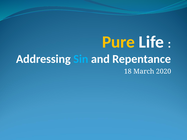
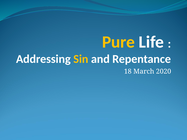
Sin colour: light blue -> yellow
